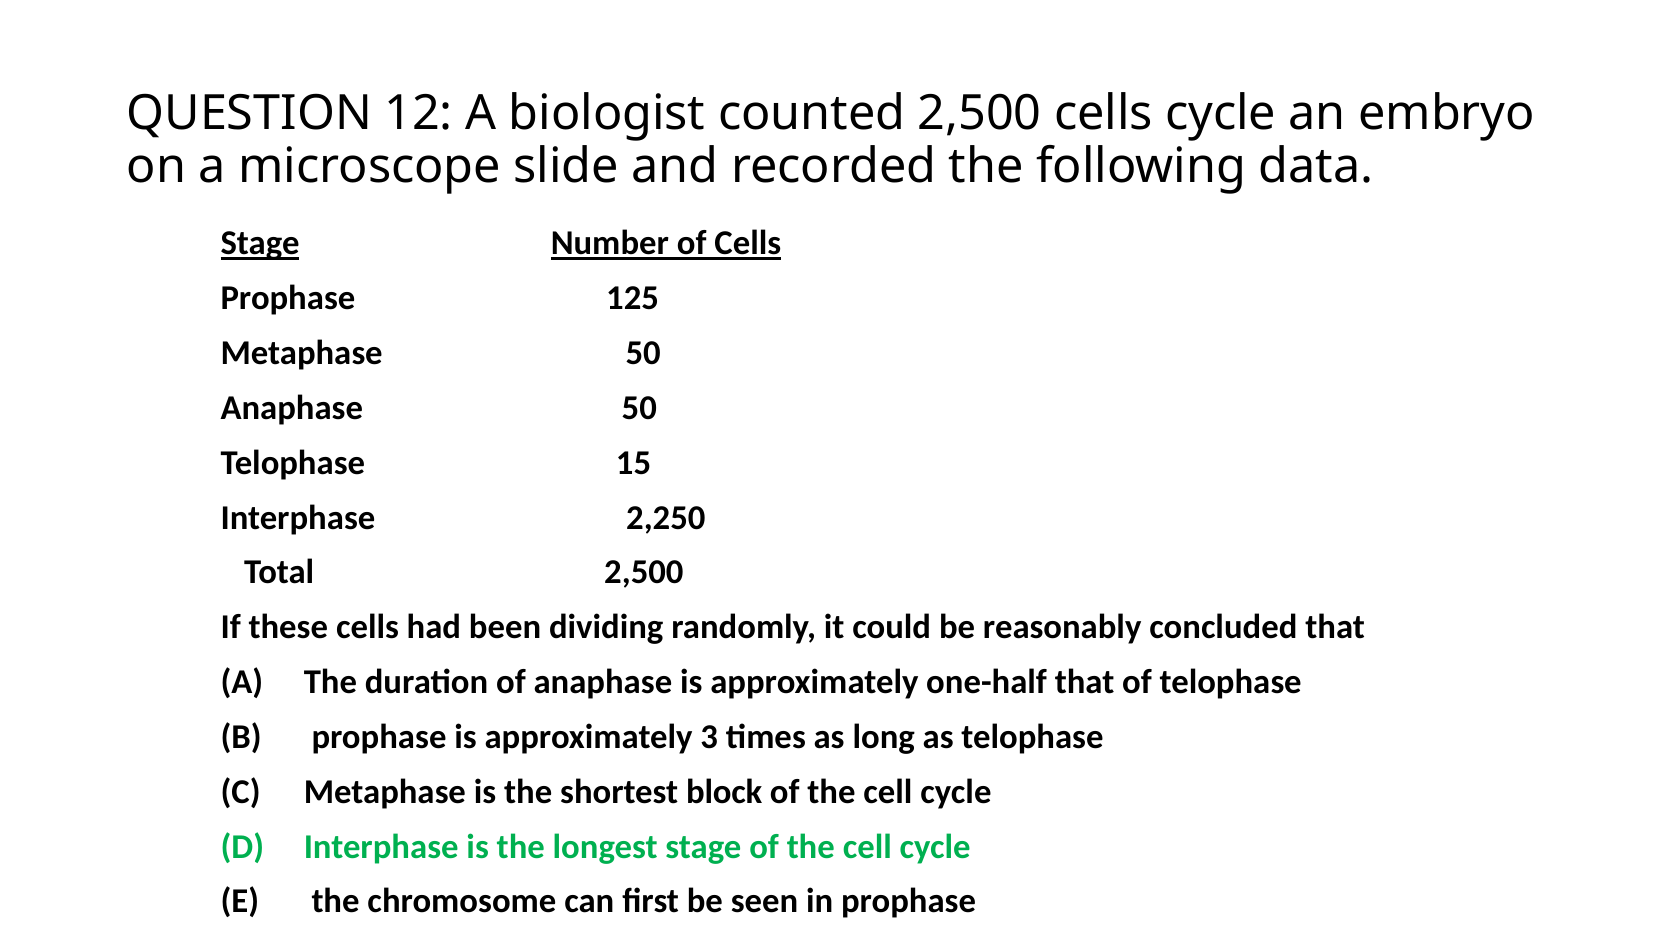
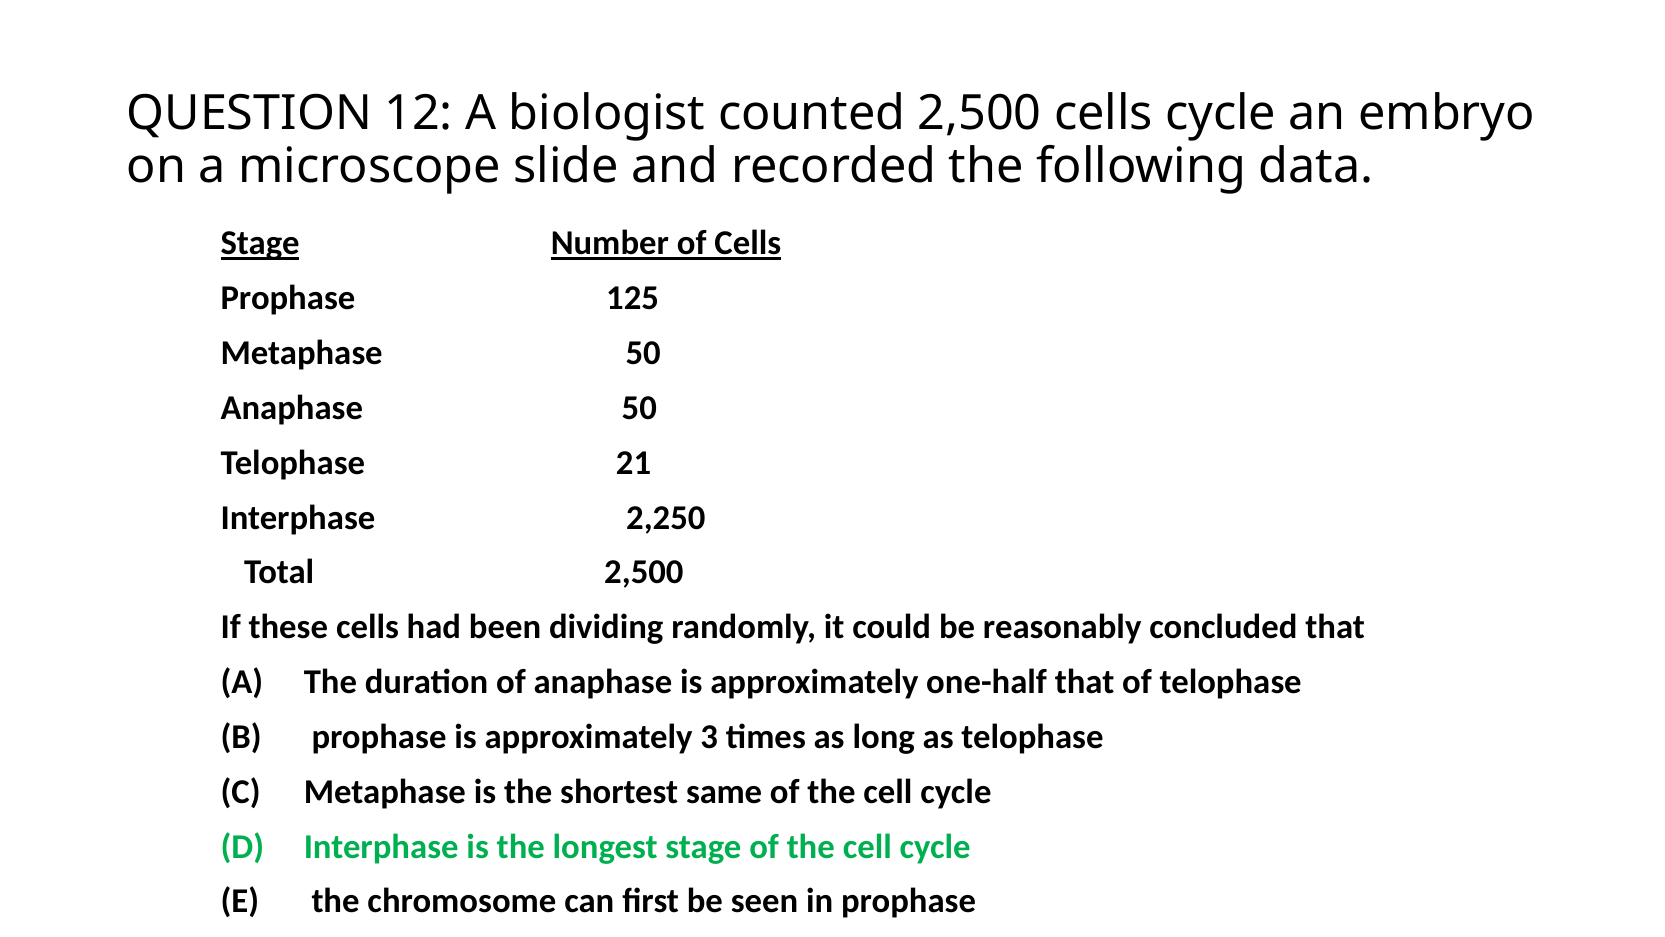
15: 15 -> 21
block: block -> same
